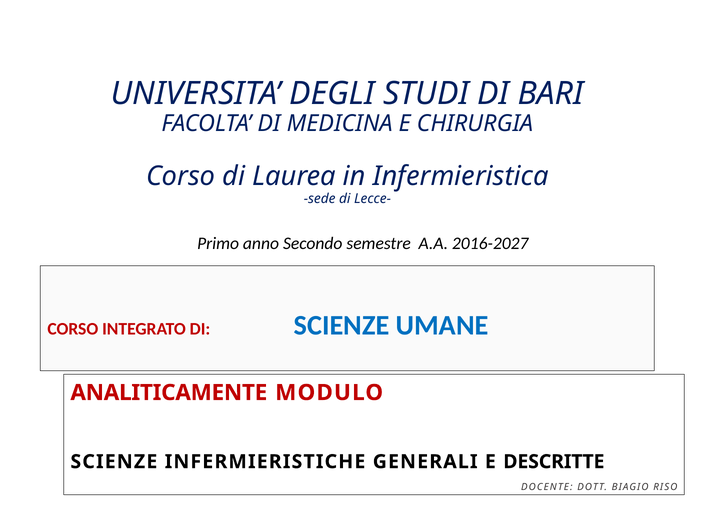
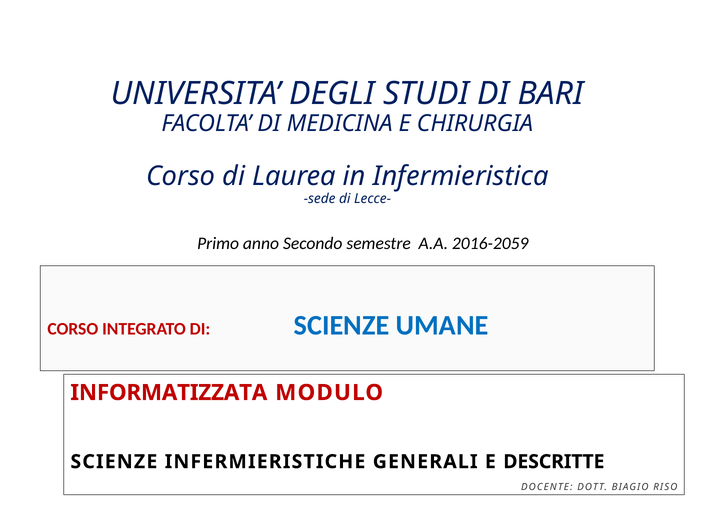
2016-2027: 2016-2027 -> 2016-2059
ANALITICAMENTE: ANALITICAMENTE -> INFORMATIZZATA
